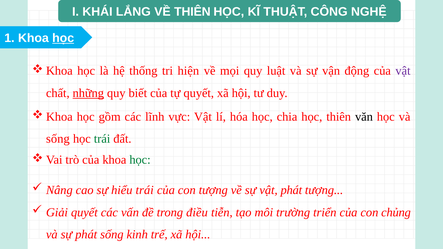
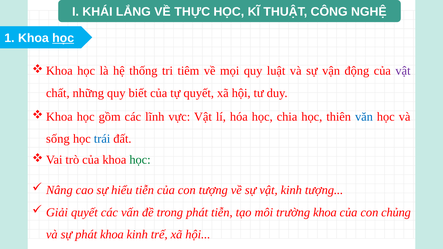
VỀ THIÊN: THIÊN -> THỰC
hiện: hiện -> tiêm
những underline: present -> none
văn colour: black -> blue
trái at (102, 139) colour: green -> blue
hiểu trái: trái -> tiễn
vật phát: phát -> kinh
trong điều: điều -> phát
trường triển: triển -> khoa
phát sống: sống -> khoa
